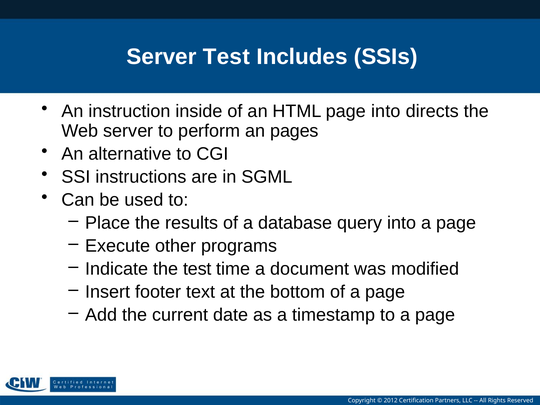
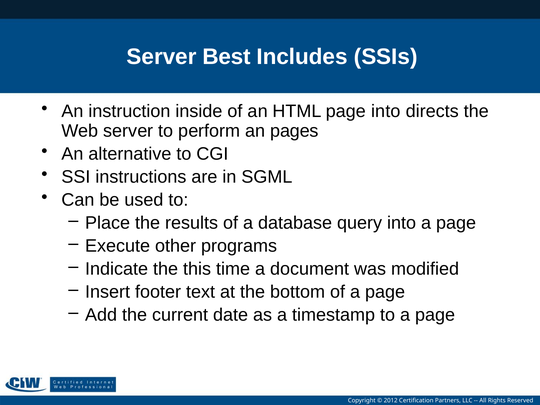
Server Test: Test -> Best
the test: test -> this
